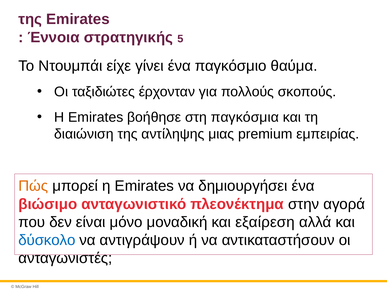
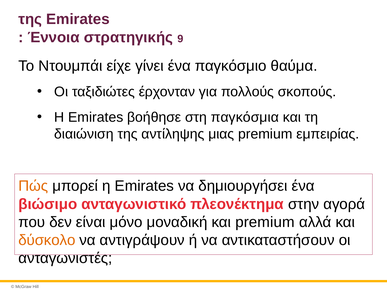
5: 5 -> 9
και εξαίρεση: εξαίρεση -> premium
δύσκολο colour: blue -> orange
